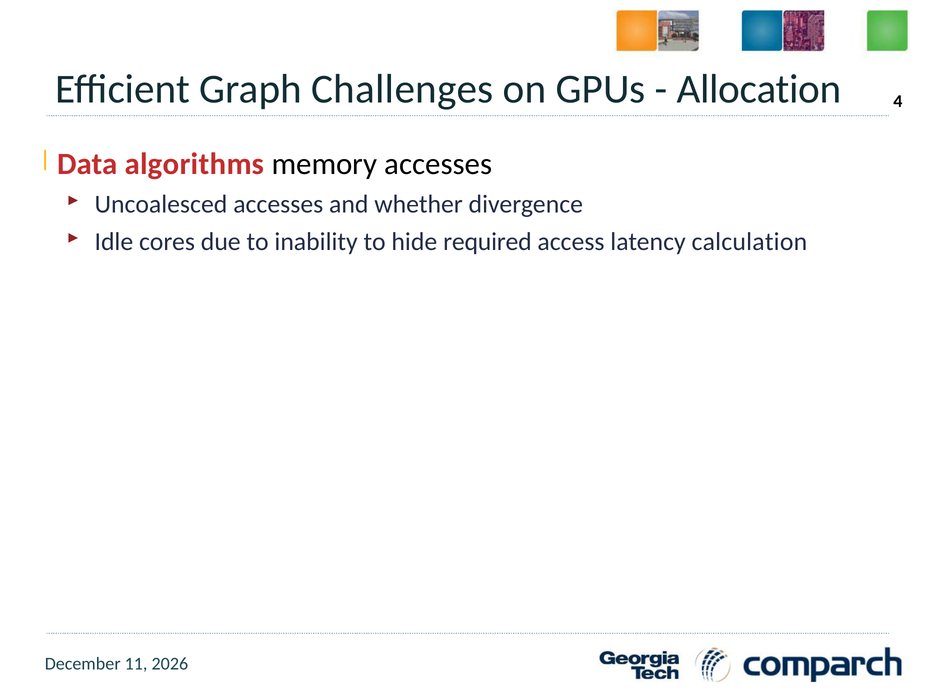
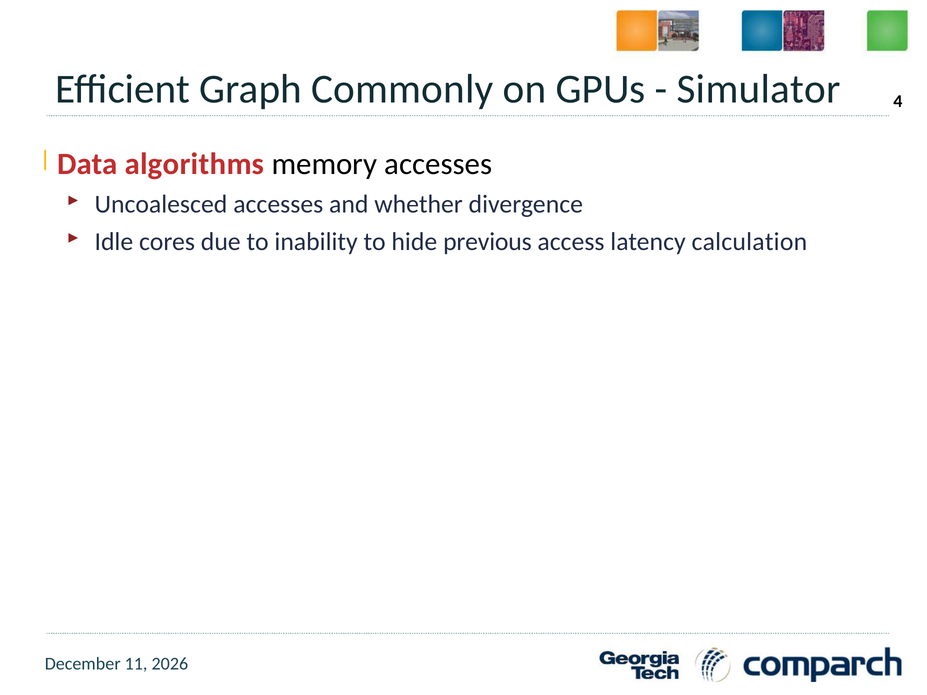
Challenges: Challenges -> Commonly
Allocation: Allocation -> Simulator
required: required -> previous
